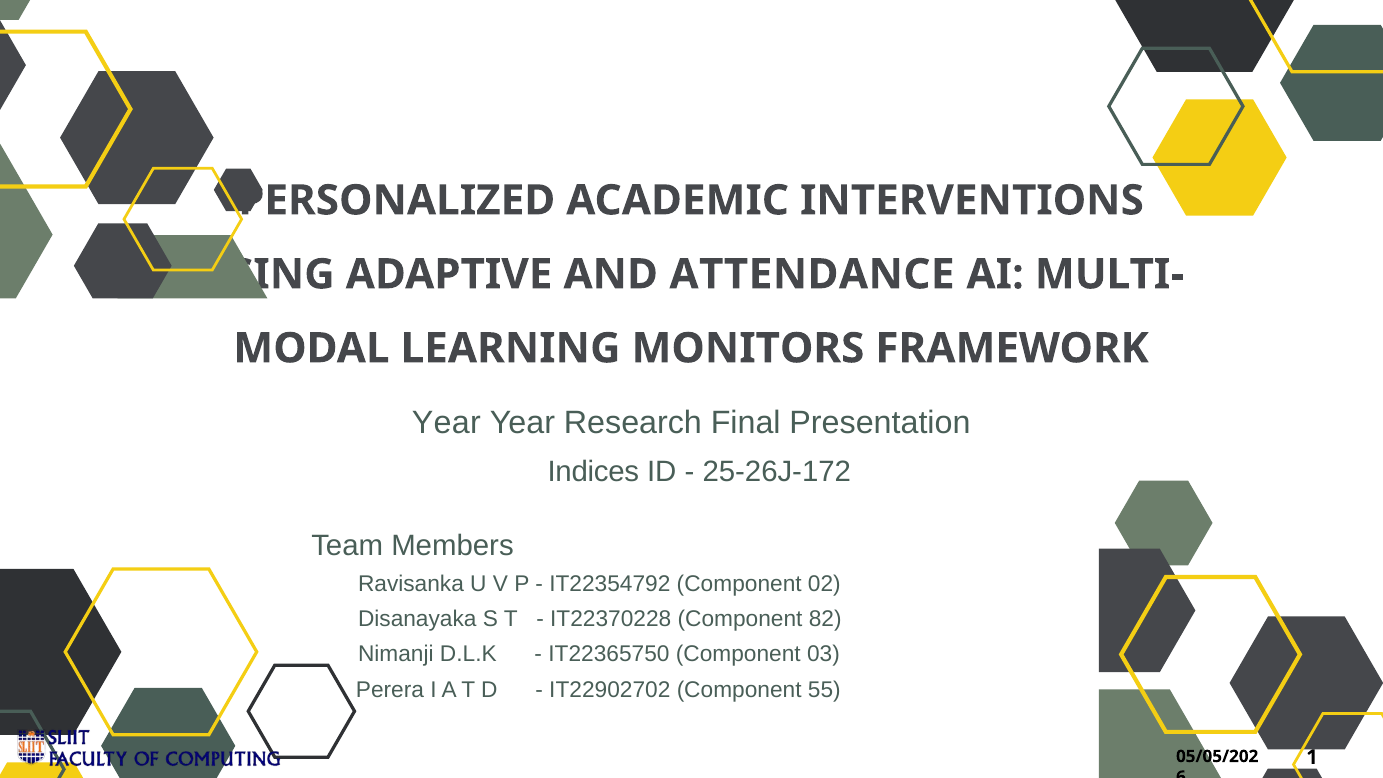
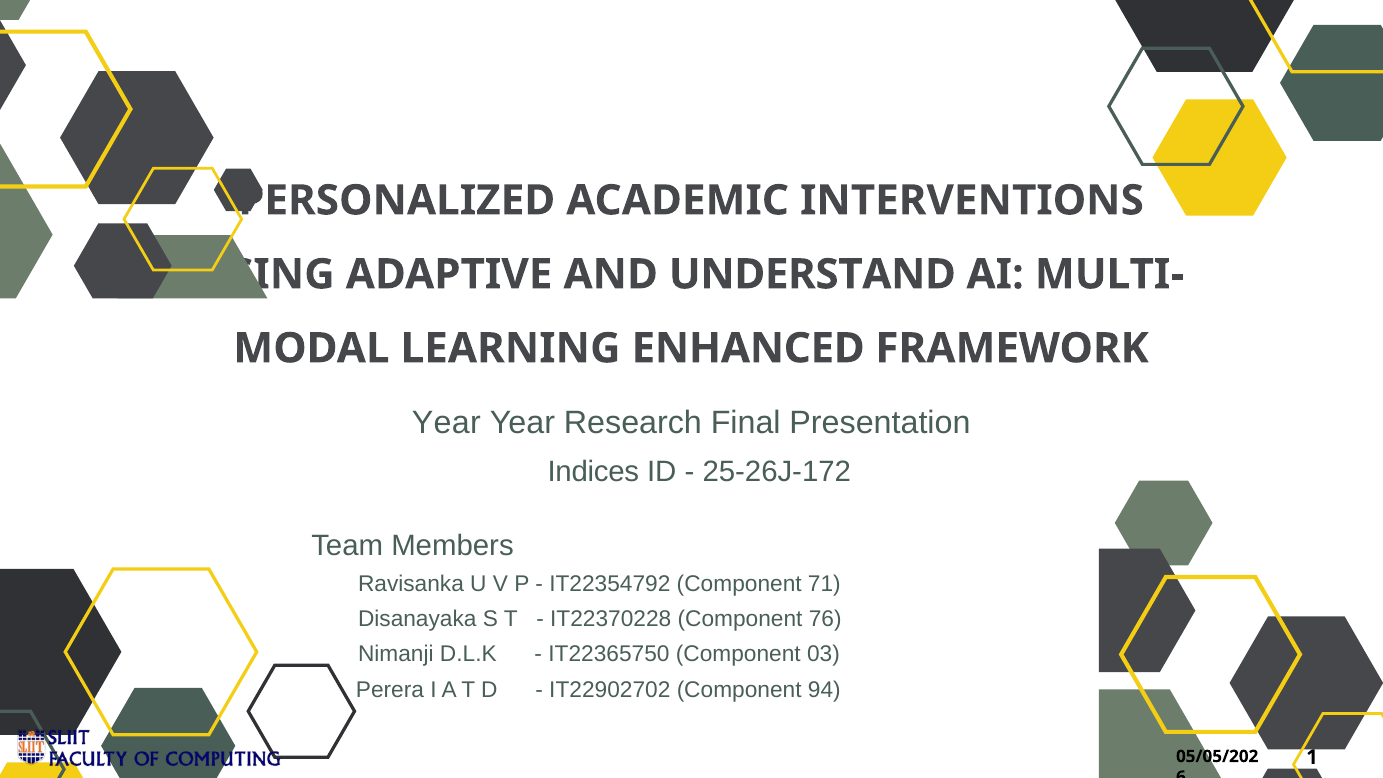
ATTENDANCE: ATTENDANCE -> UNDERSTAND
MONITORS: MONITORS -> ENHANCED
02: 02 -> 71
82: 82 -> 76
55: 55 -> 94
